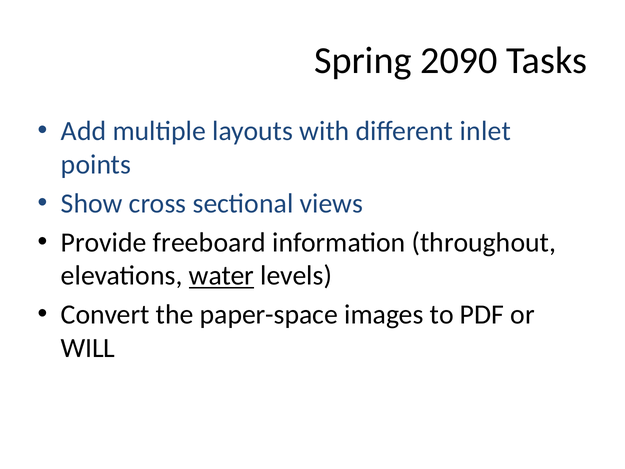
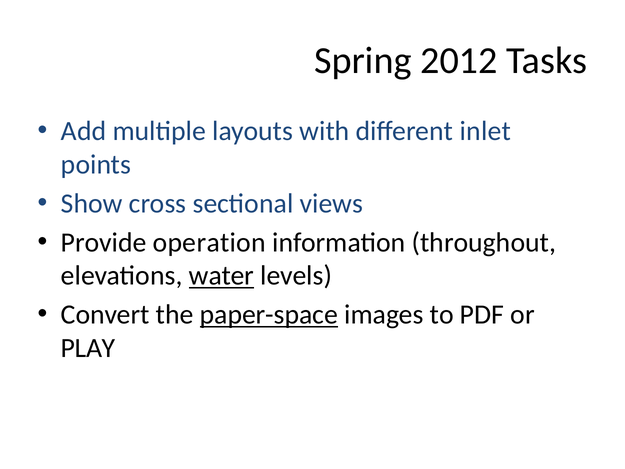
2090: 2090 -> 2012
freeboard: freeboard -> operation
paper-space underline: none -> present
WILL: WILL -> PLAY
